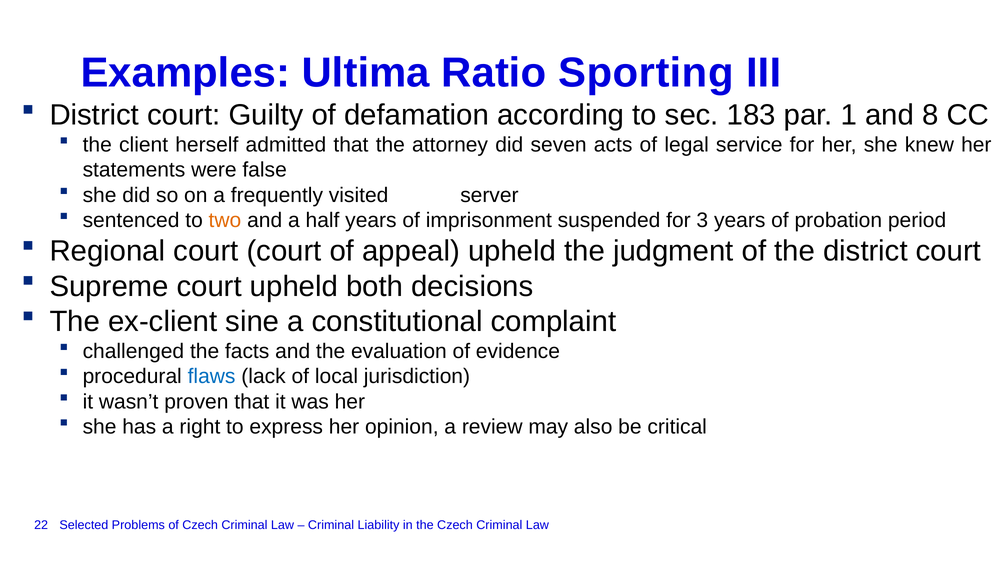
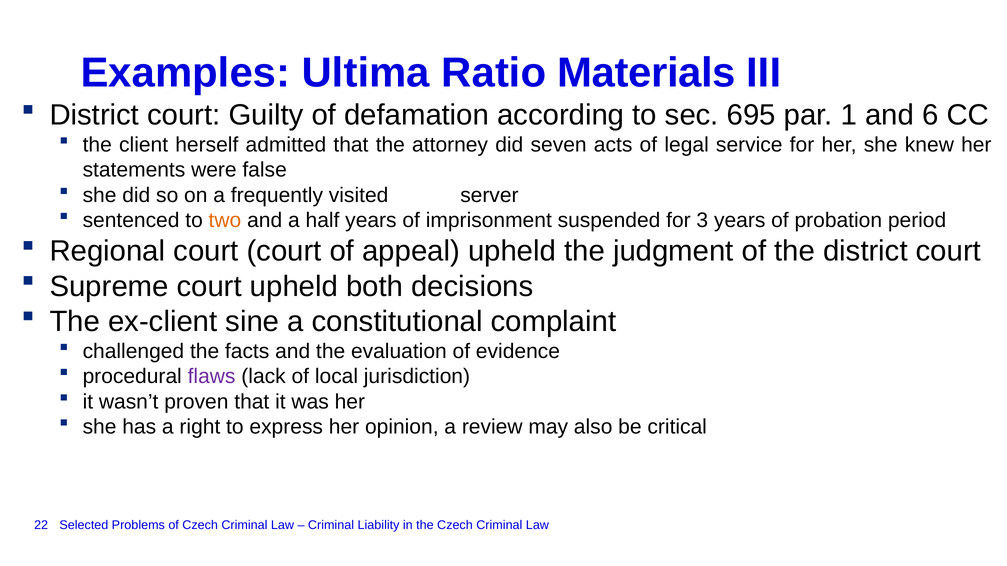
Sporting: Sporting -> Materials
183: 183 -> 695
8: 8 -> 6
flaws colour: blue -> purple
